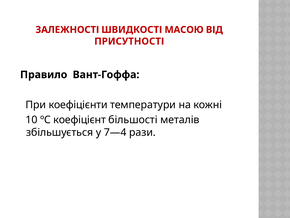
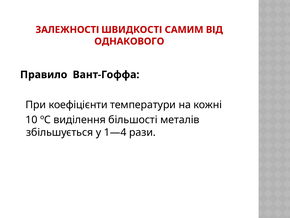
МАСОЮ: МАСОЮ -> САМИМ
ПРИСУТНОСТІ: ПРИСУТНОСТІ -> ОДНАКОВОГО
коефіцієнт: коефіцієнт -> виділення
7—4: 7—4 -> 1—4
